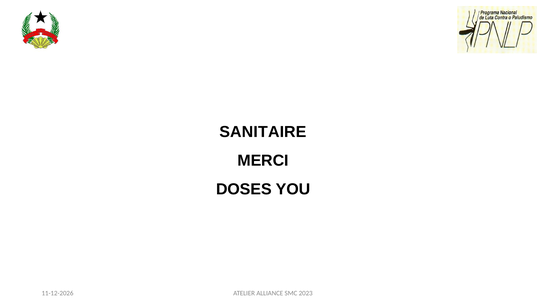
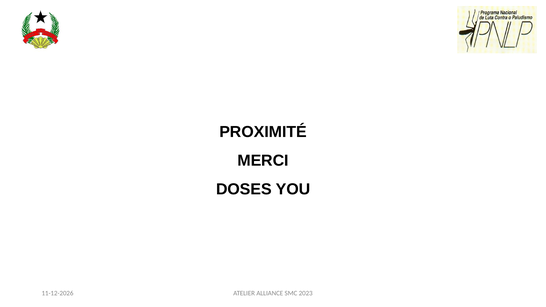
SANITAIRE: SANITAIRE -> PROXIMITÉ
